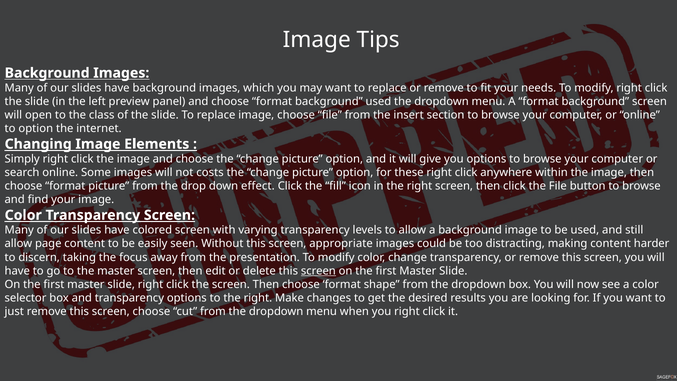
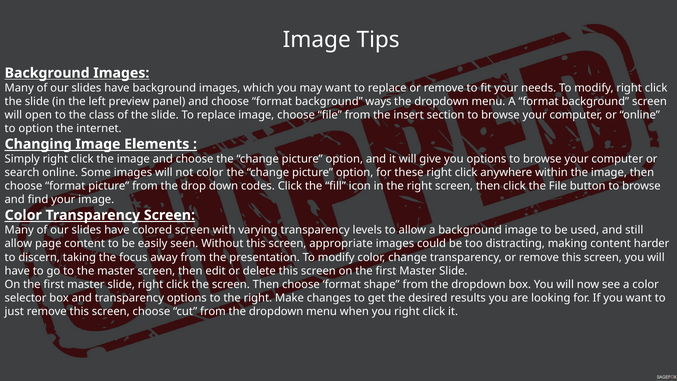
background used: used -> ways
not costs: costs -> color
effect: effect -> codes
screen at (318, 271) underline: present -> none
